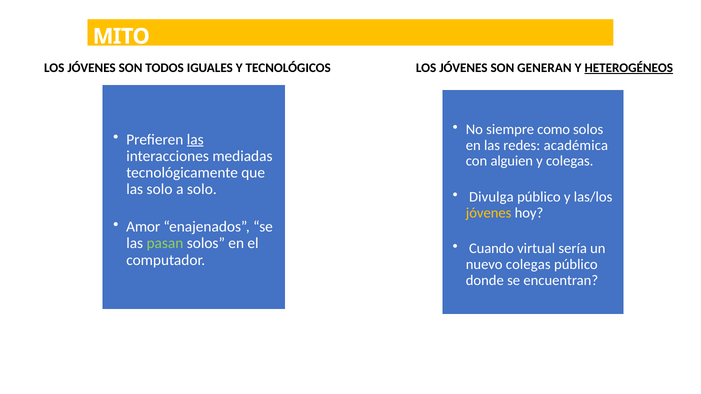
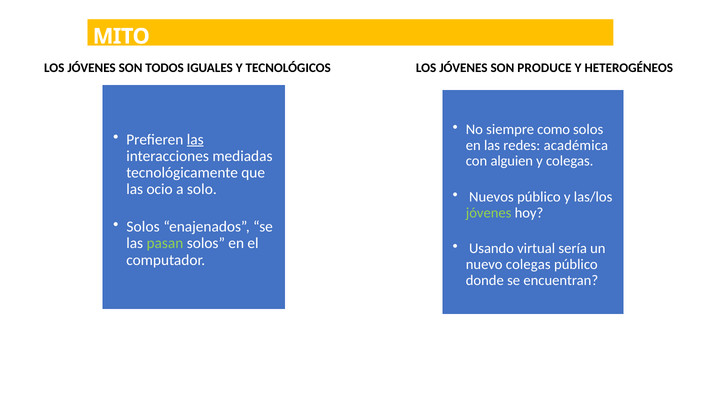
GENERAN: GENERAN -> PRODUCE
HETEROGÉNEOS underline: present -> none
las solo: solo -> ocio
Divulga: Divulga -> Nuevos
jóvenes at (489, 213) colour: yellow -> light green
Amor at (143, 227): Amor -> Solos
Cuando: Cuando -> Usando
